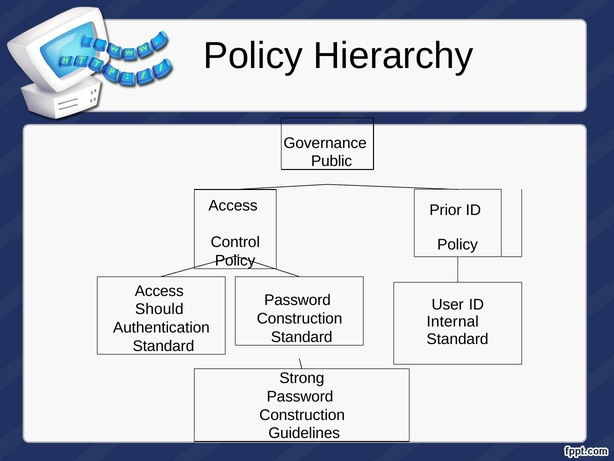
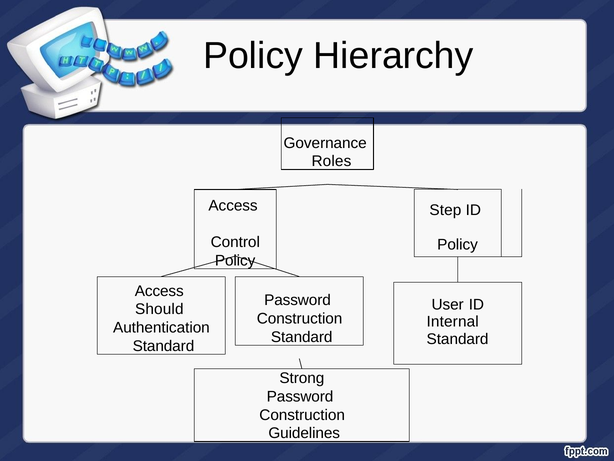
Public: Public -> Roles
Prior: Prior -> Step
